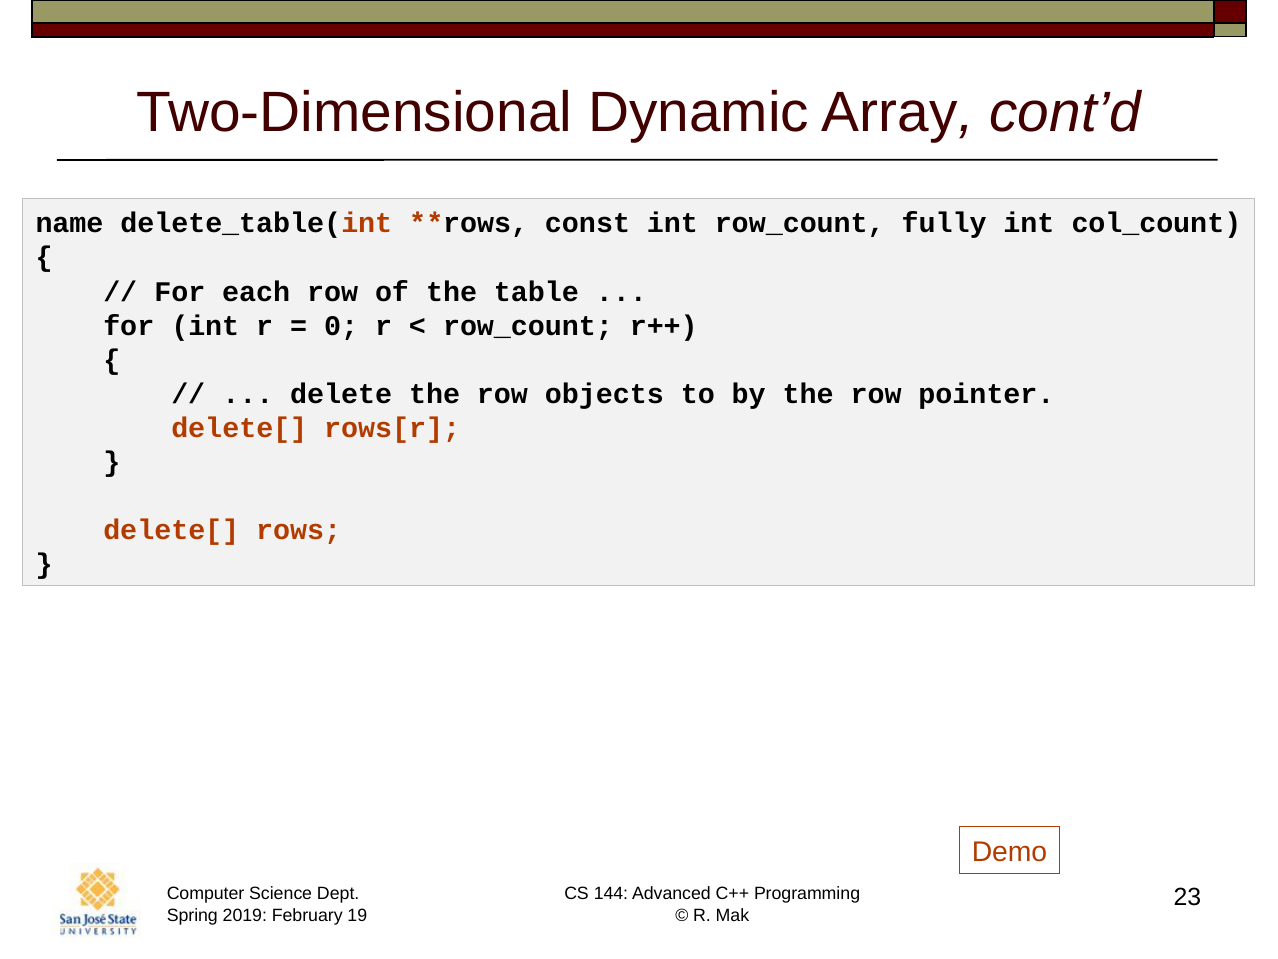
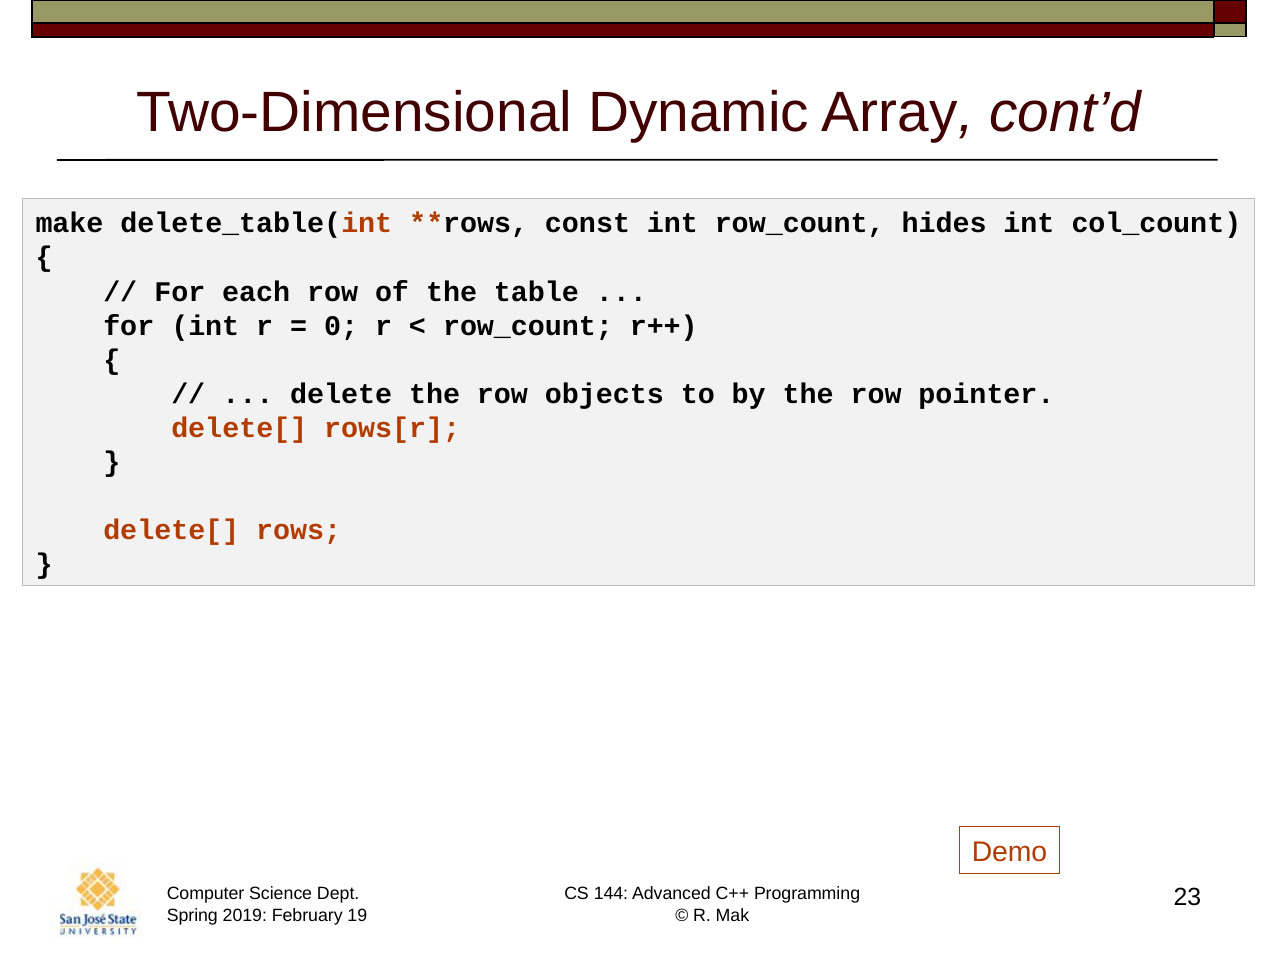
name: name -> make
fully: fully -> hides
